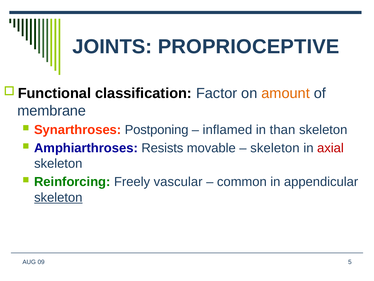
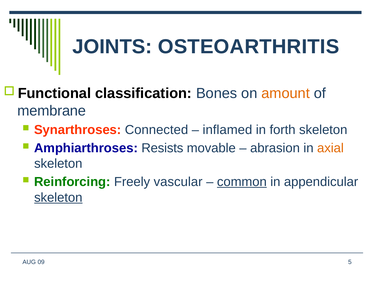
PROPRIOCEPTIVE: PROPRIOCEPTIVE -> OSTEOARTHRITIS
Factor: Factor -> Bones
Postponing: Postponing -> Connected
than: than -> forth
skeleton at (275, 148): skeleton -> abrasion
axial colour: red -> orange
common underline: none -> present
